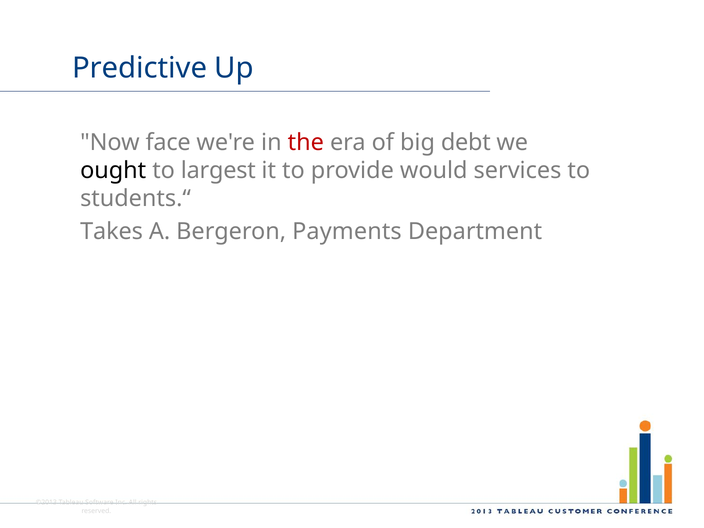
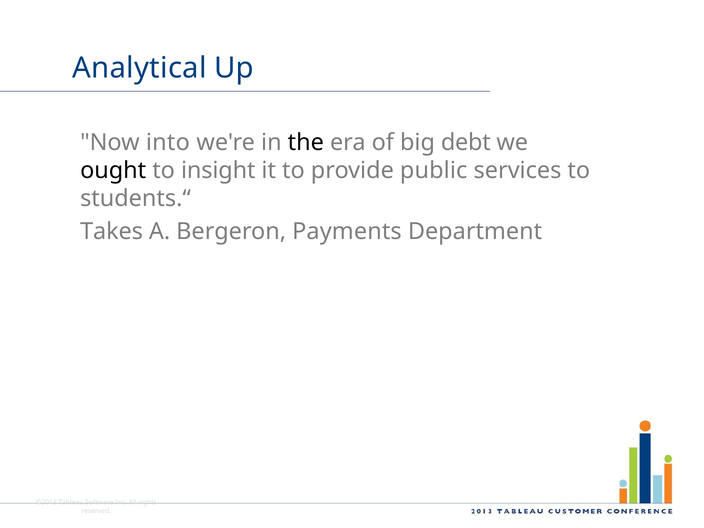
Predictive: Predictive -> Analytical
face: face -> into
the colour: red -> black
largest: largest -> insight
would: would -> public
